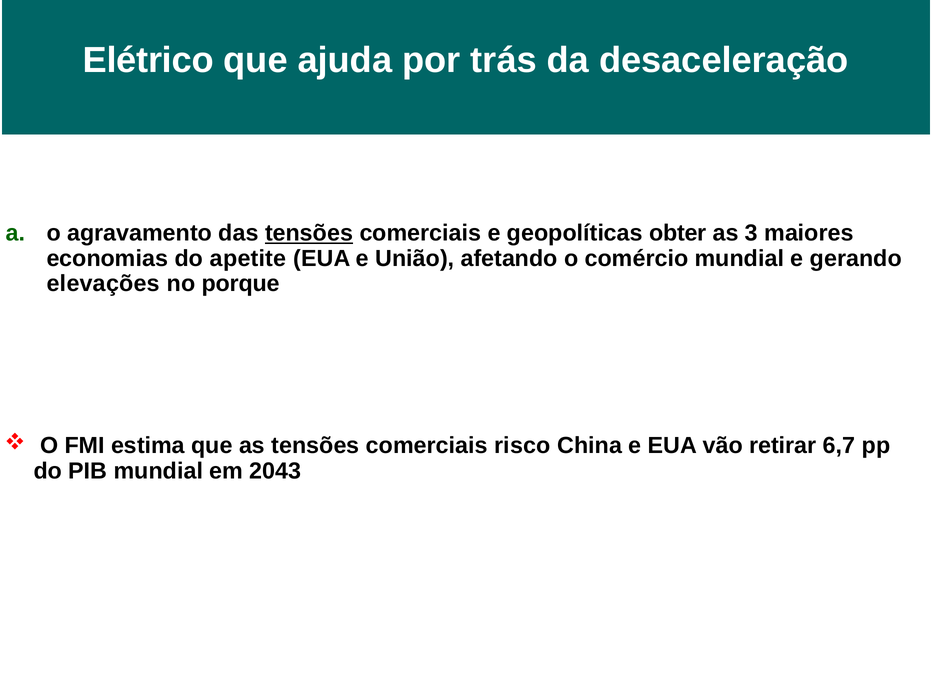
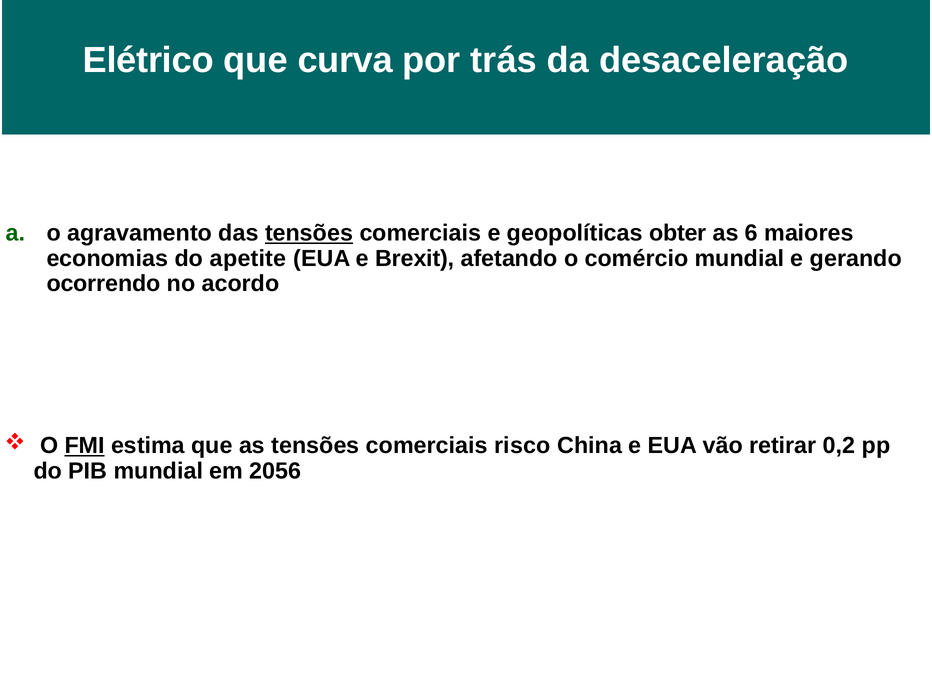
ajuda: ajuda -> curva
3: 3 -> 6
União: União -> Brexit
elevações: elevações -> ocorrendo
porque: porque -> acordo
FMI underline: none -> present
6,7: 6,7 -> 0,2
2043: 2043 -> 2056
